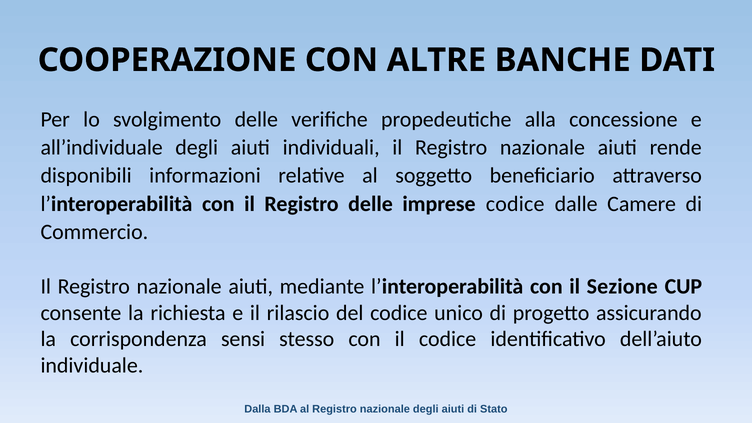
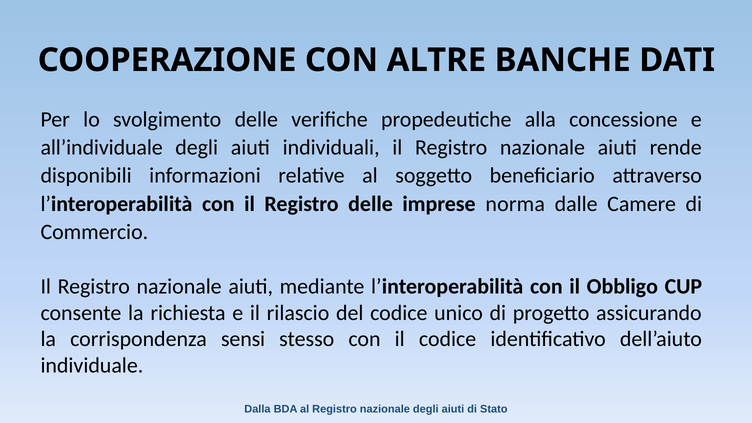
imprese codice: codice -> norma
Sezione: Sezione -> Obbligo
